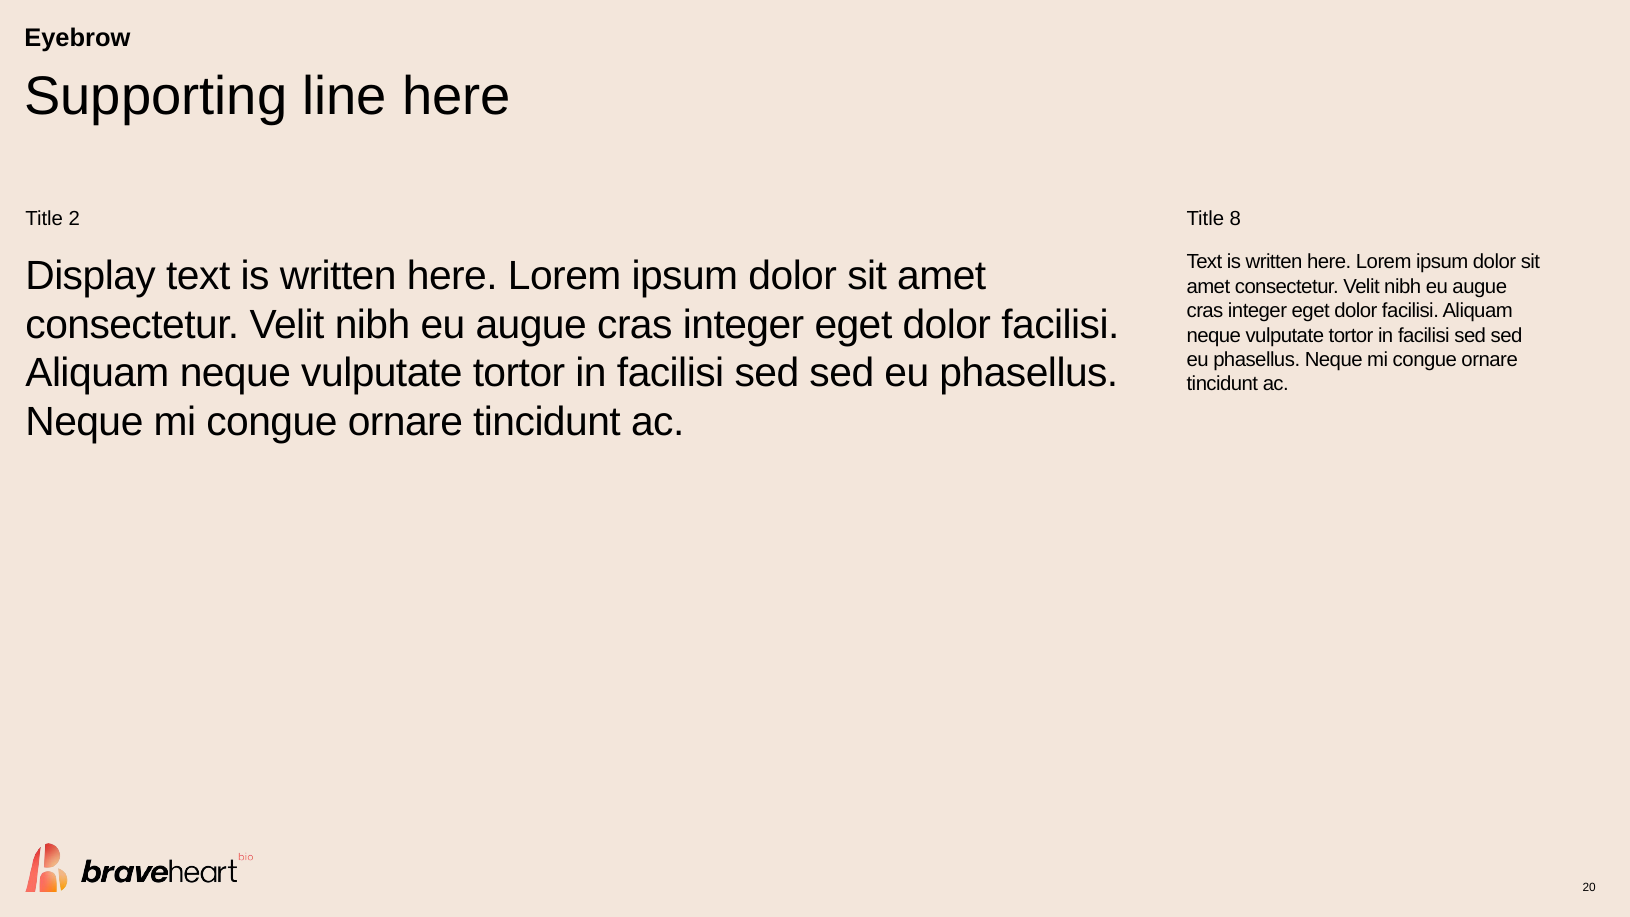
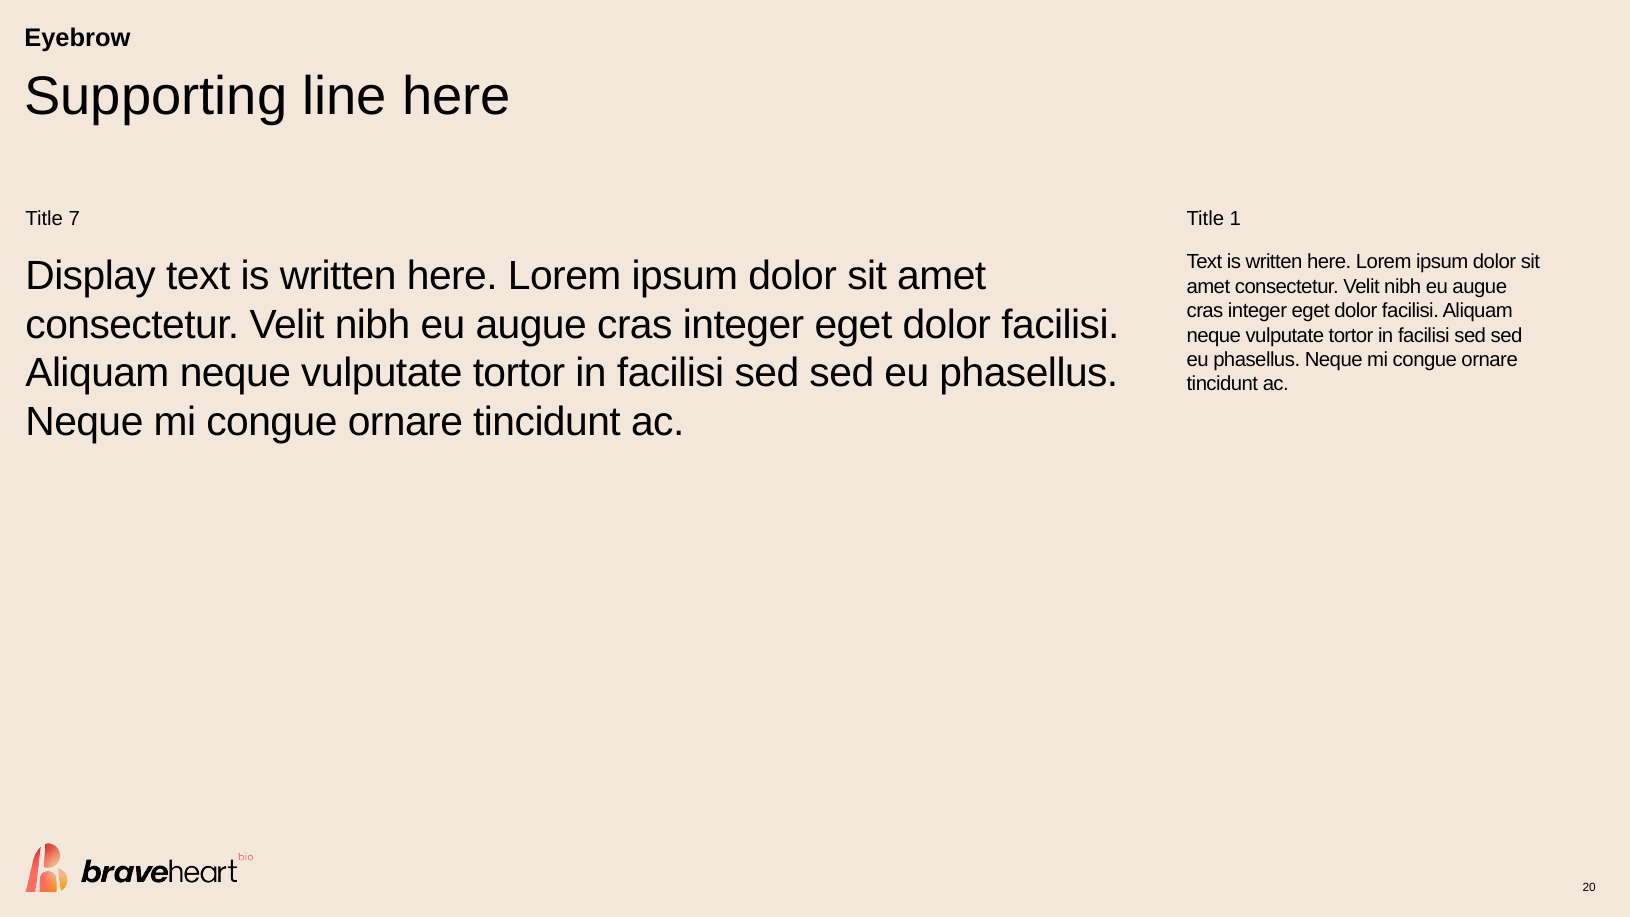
2: 2 -> 7
8: 8 -> 1
